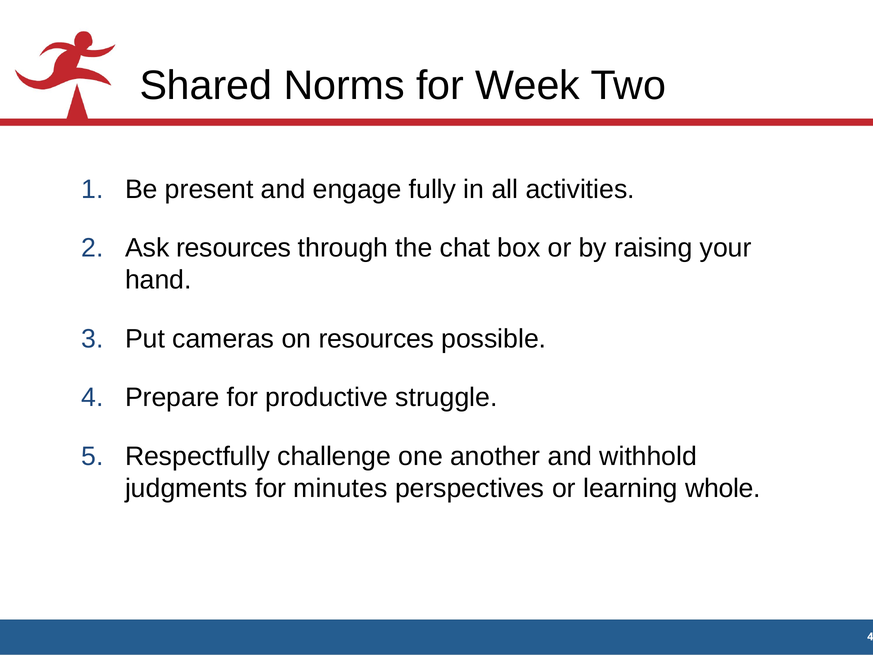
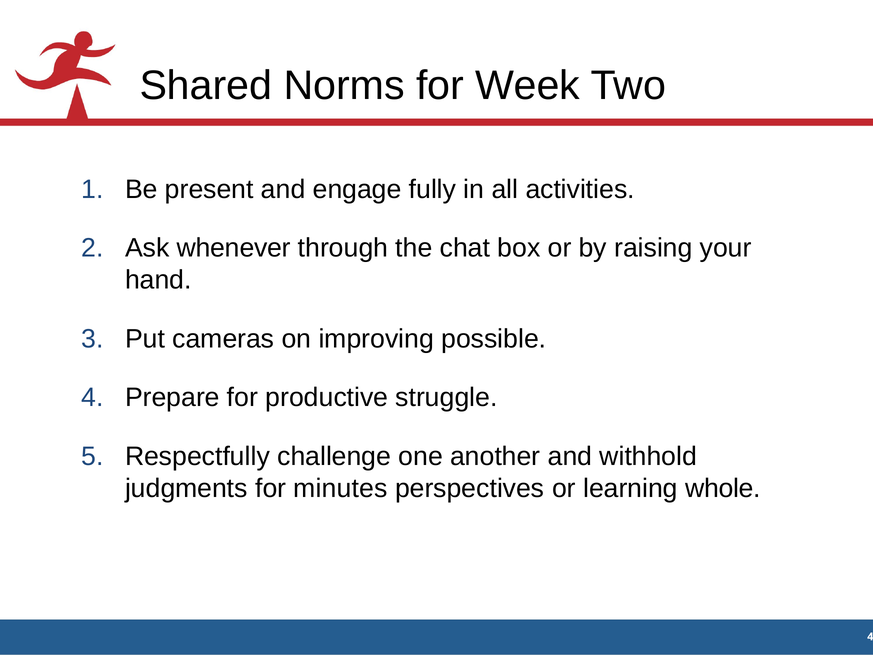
Ask resources: resources -> whenever
on resources: resources -> improving
